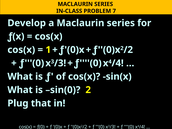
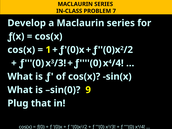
sin(0 2: 2 -> 9
